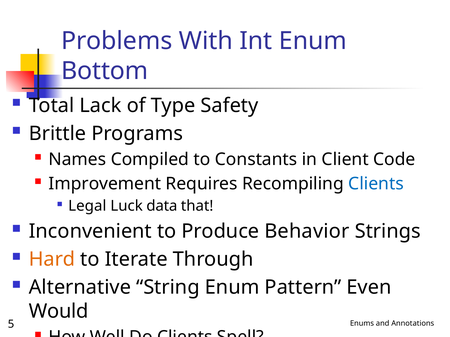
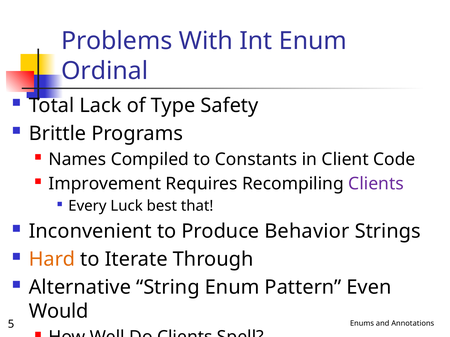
Bottom: Bottom -> Ordinal
Clients at (376, 184) colour: blue -> purple
Legal: Legal -> Every
data: data -> best
